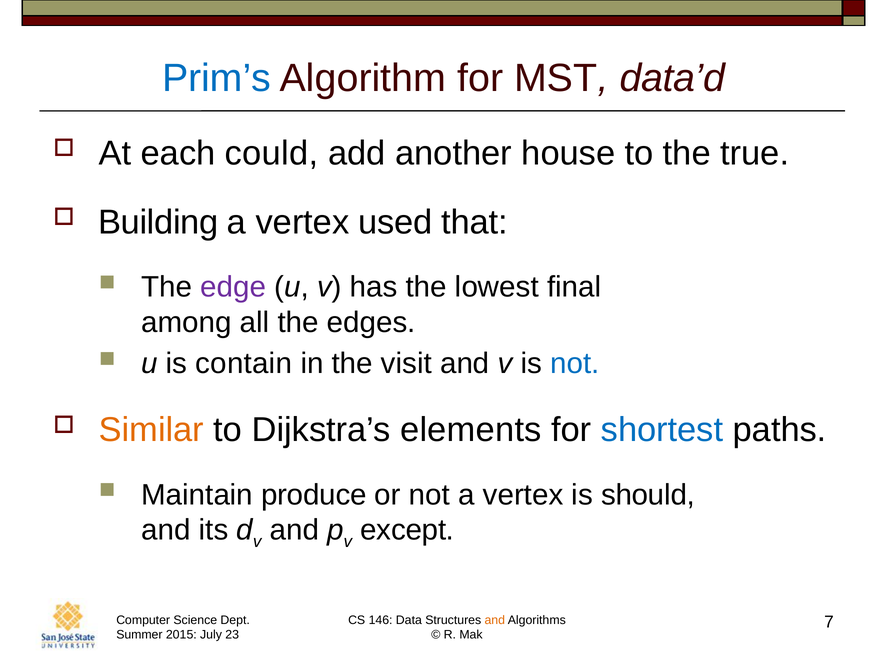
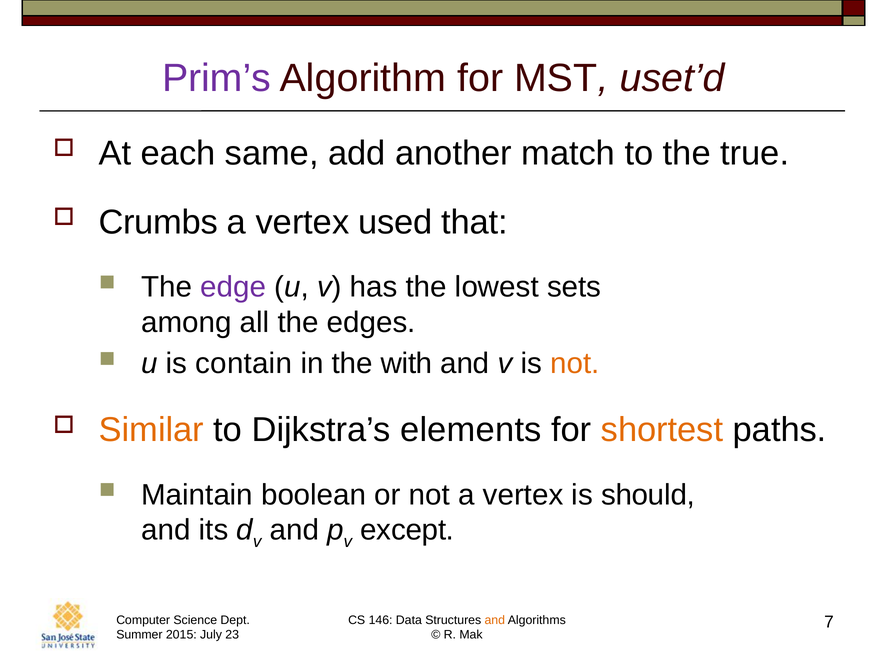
Prim’s colour: blue -> purple
data’d: data’d -> uset’d
could: could -> same
house: house -> match
Building: Building -> Crumbs
final: final -> sets
visit: visit -> with
not at (575, 364) colour: blue -> orange
shortest colour: blue -> orange
produce: produce -> boolean
